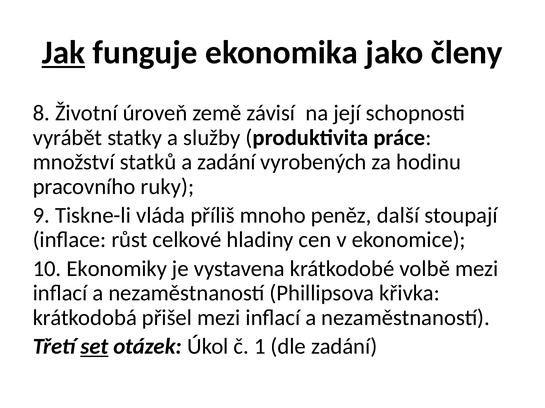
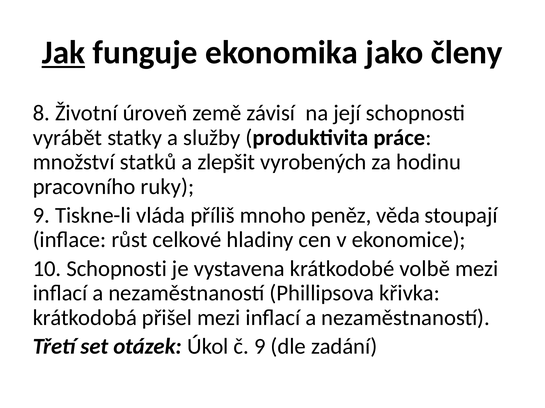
a zadání: zadání -> zlepšit
další: další -> věda
10 Ekonomiky: Ekonomiky -> Schopnosti
set underline: present -> none
č 1: 1 -> 9
